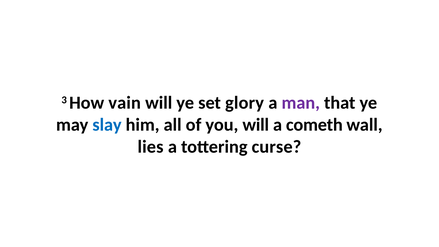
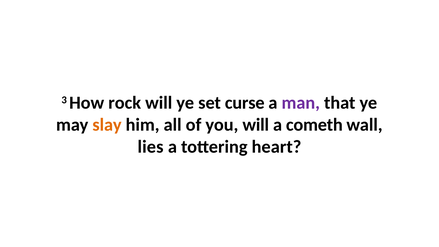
vain: vain -> rock
glory: glory -> curse
slay colour: blue -> orange
curse: curse -> heart
